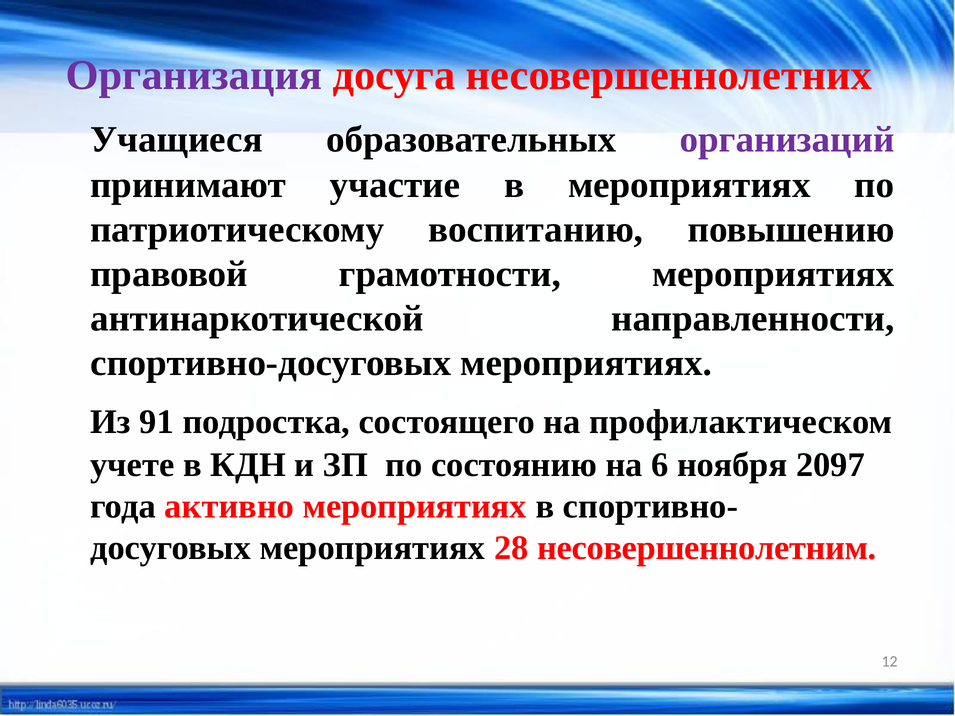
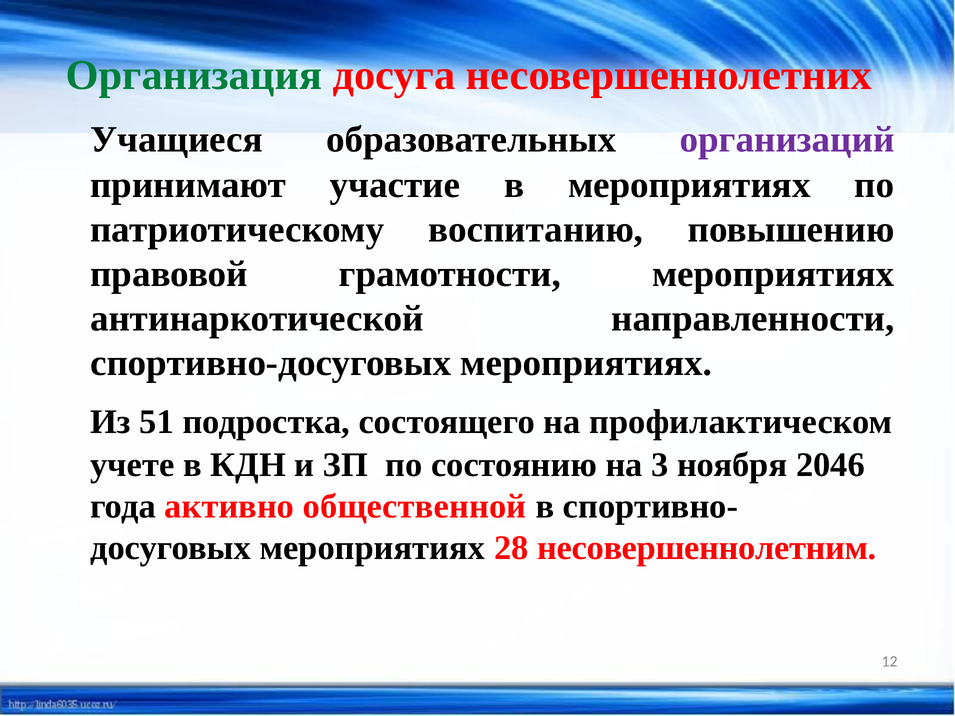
Организация colour: purple -> green
91: 91 -> 51
6: 6 -> 3
2097: 2097 -> 2046
активно мероприятиях: мероприятиях -> общественной
